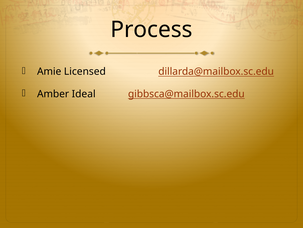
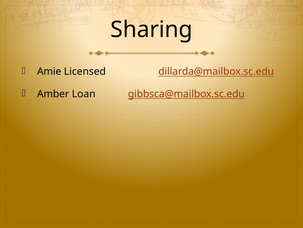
Process: Process -> Sharing
Ideal: Ideal -> Loan
